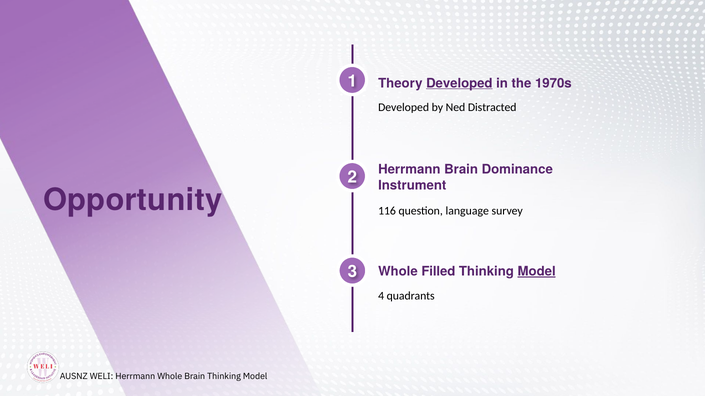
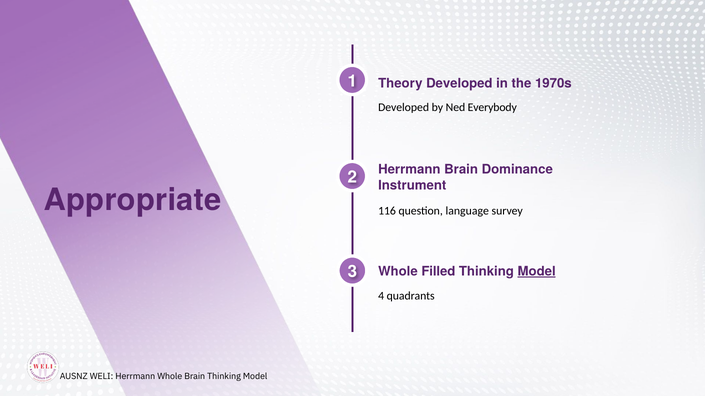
Developed at (459, 83) underline: present -> none
Distracted: Distracted -> Everybody
Opportunity: Opportunity -> Appropriate
